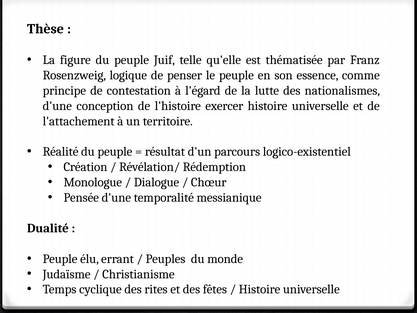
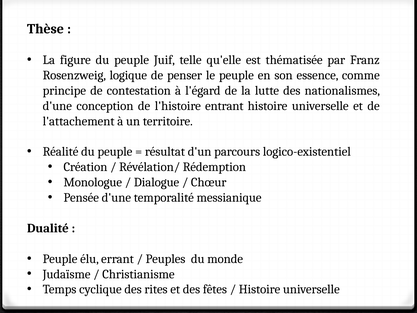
exercer: exercer -> entrant
